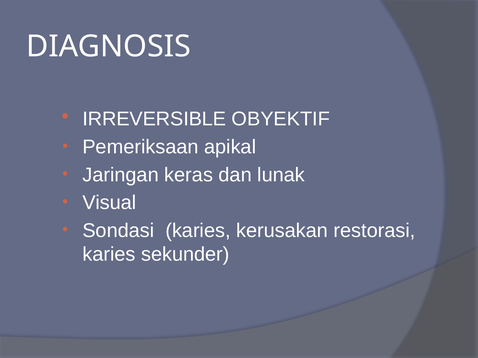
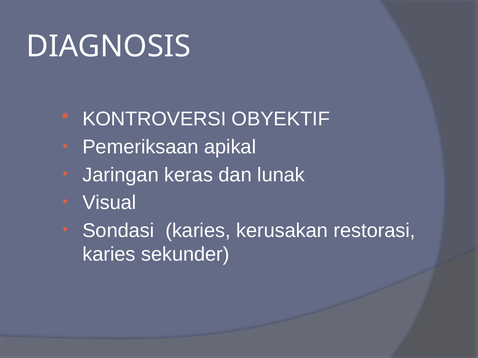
IRREVERSIBLE: IRREVERSIBLE -> KONTROVERSI
